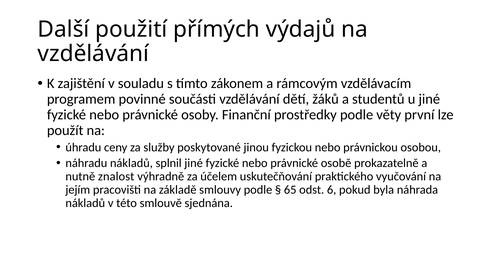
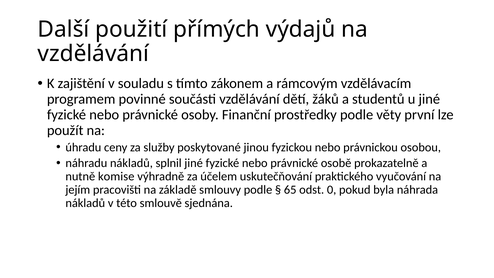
znalost: znalost -> komise
6: 6 -> 0
